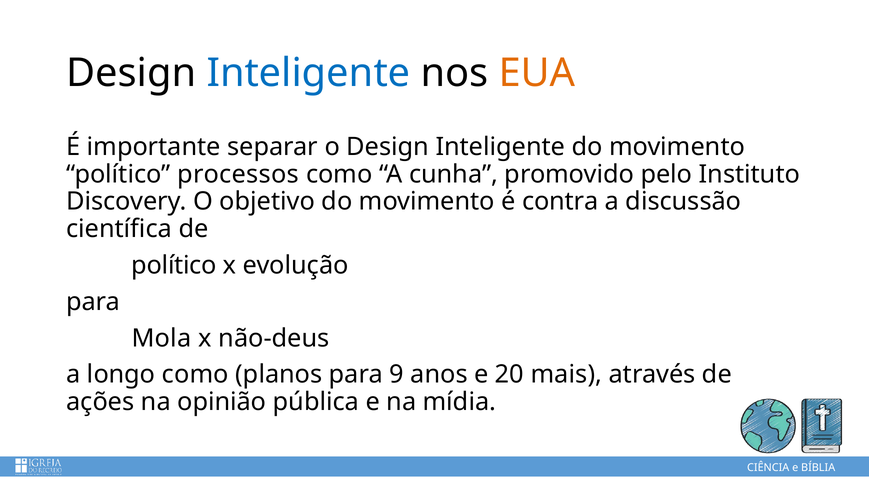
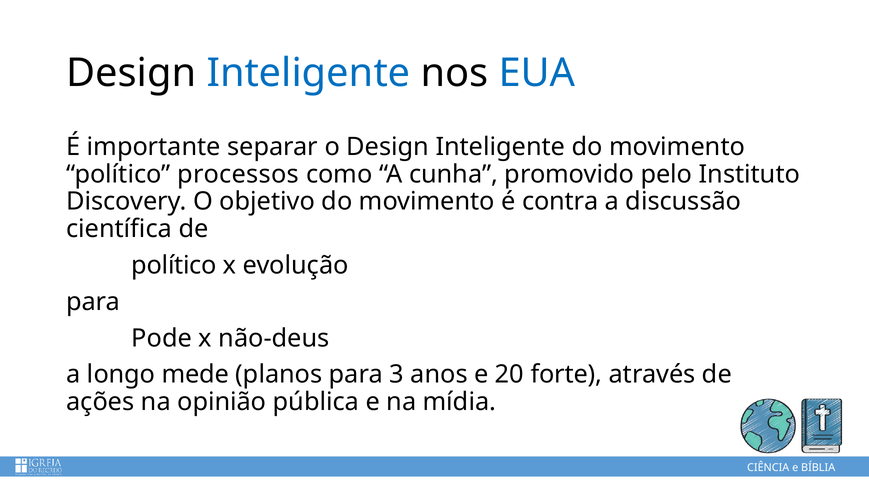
EUA colour: orange -> blue
Mola: Mola -> Pode
longo como: como -> mede
9: 9 -> 3
mais: mais -> forte
